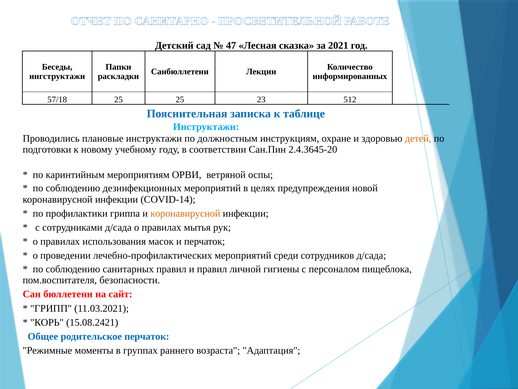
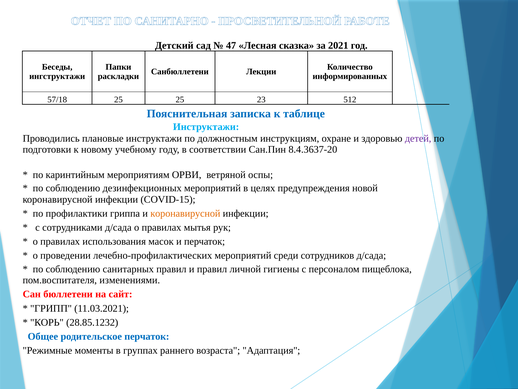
детей colour: orange -> purple
2.4.3645-20: 2.4.3645-20 -> 8.4.3637-20
COVID-14: COVID-14 -> COVID-15
безопасности: безопасности -> изменениями
15.08.2421: 15.08.2421 -> 28.85.1232
